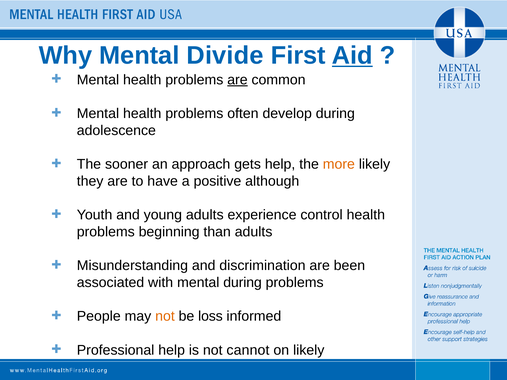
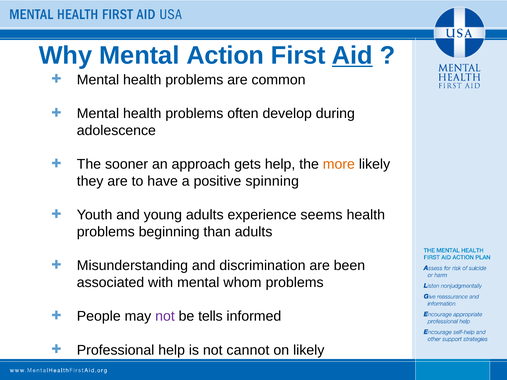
Divide: Divide -> Action
are at (237, 80) underline: present -> none
although: although -> spinning
control: control -> seems
mental during: during -> whom
not at (165, 317) colour: orange -> purple
loss: loss -> tells
